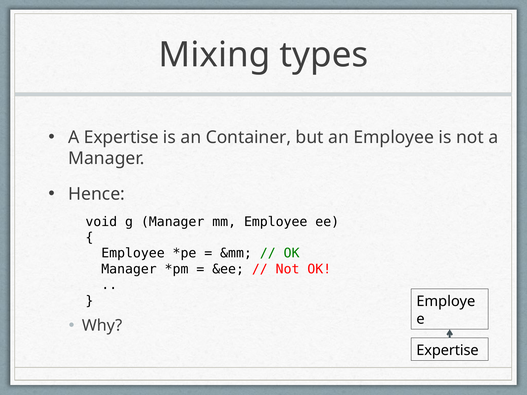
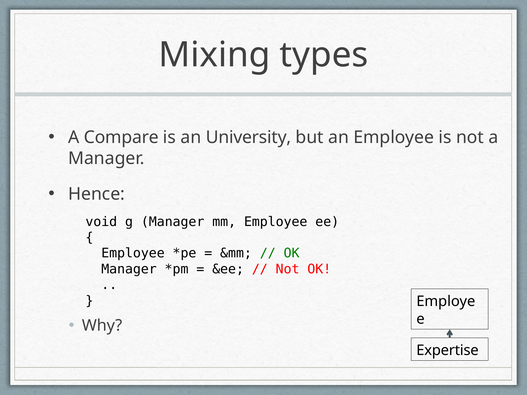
A Expertise: Expertise -> Compare
Container: Container -> University
